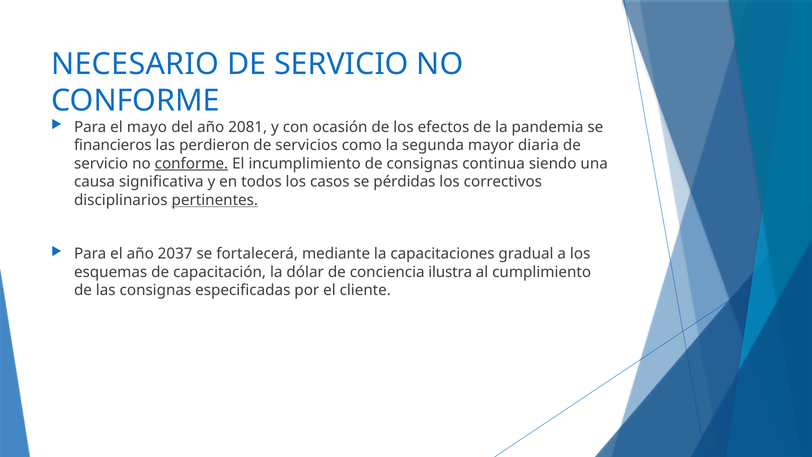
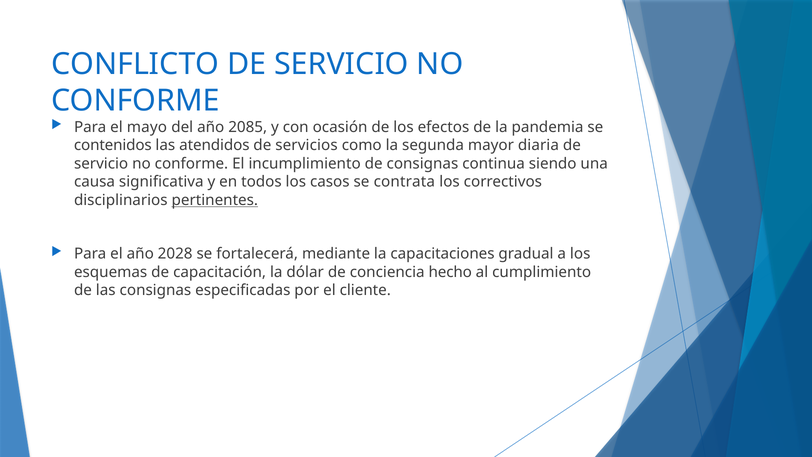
NECESARIO: NECESARIO -> CONFLICTO
2081: 2081 -> 2085
financieros: financieros -> contenidos
perdieron: perdieron -> atendidos
conforme at (191, 164) underline: present -> none
pérdidas: pérdidas -> contrata
2037: 2037 -> 2028
ilustra: ilustra -> hecho
